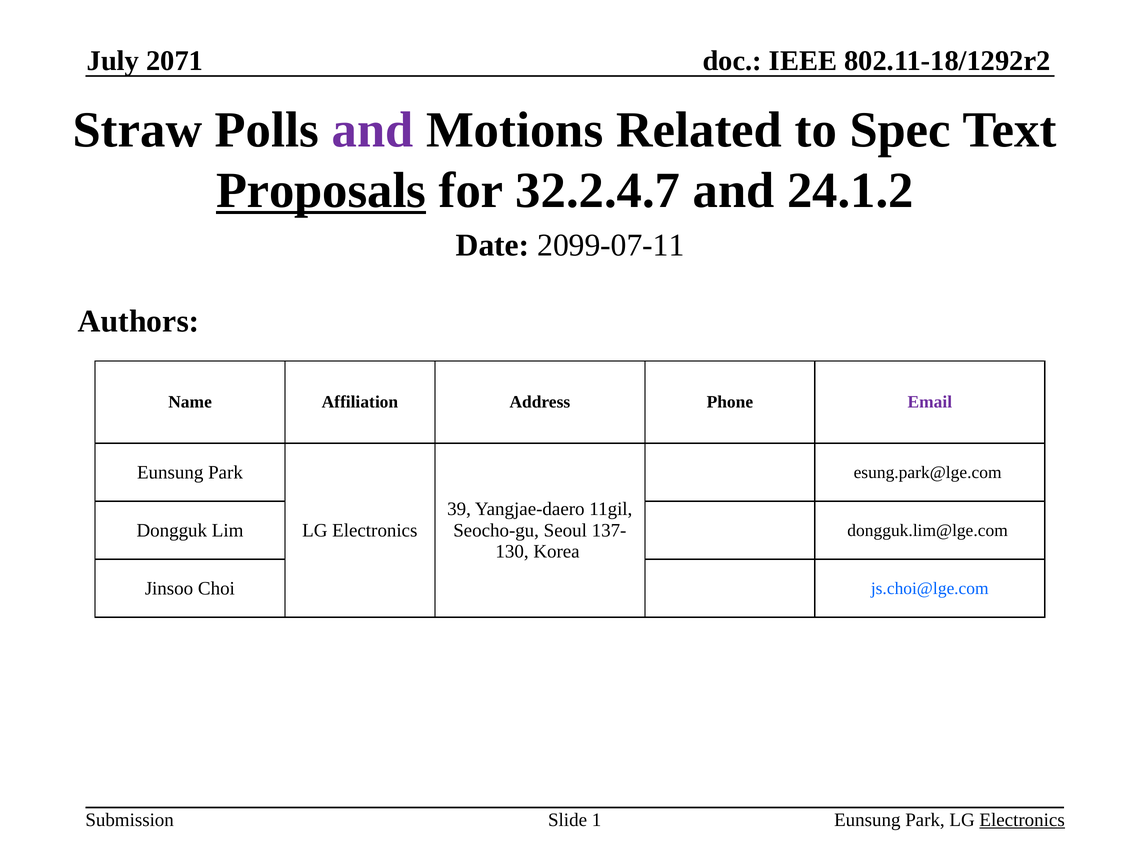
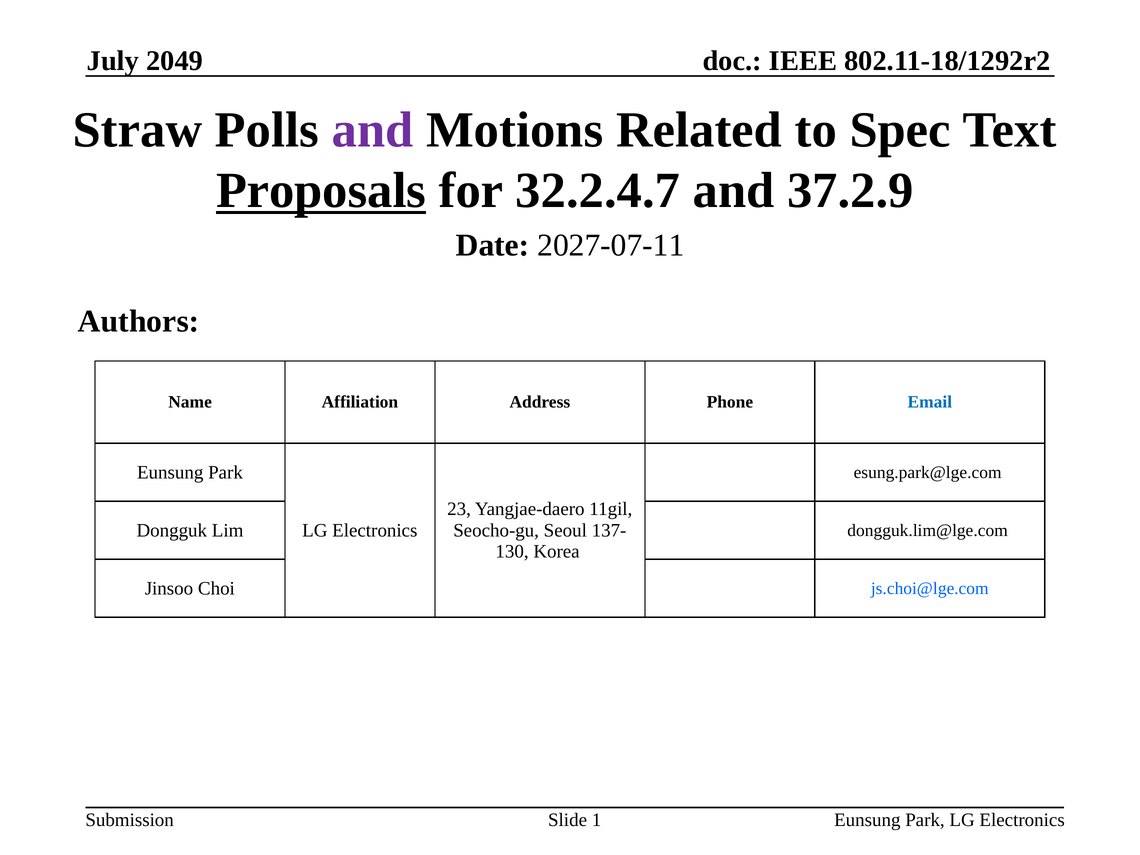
2071: 2071 -> 2049
24.1.2: 24.1.2 -> 37.2.9
2099-07-11: 2099-07-11 -> 2027-07-11
Email colour: purple -> blue
39: 39 -> 23
Electronics at (1022, 820) underline: present -> none
